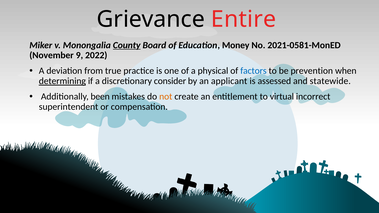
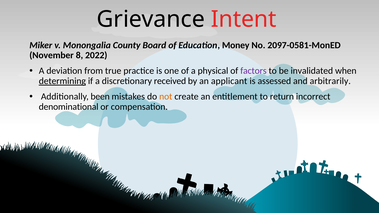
Entire: Entire -> Intent
County underline: present -> none
2021-0581-MonED: 2021-0581-MonED -> 2097-0581-MonED
9: 9 -> 8
factors colour: blue -> purple
prevention: prevention -> invalidated
consider: consider -> received
statewide: statewide -> arbitrarily
virtual: virtual -> return
superintendent: superintendent -> denominational
